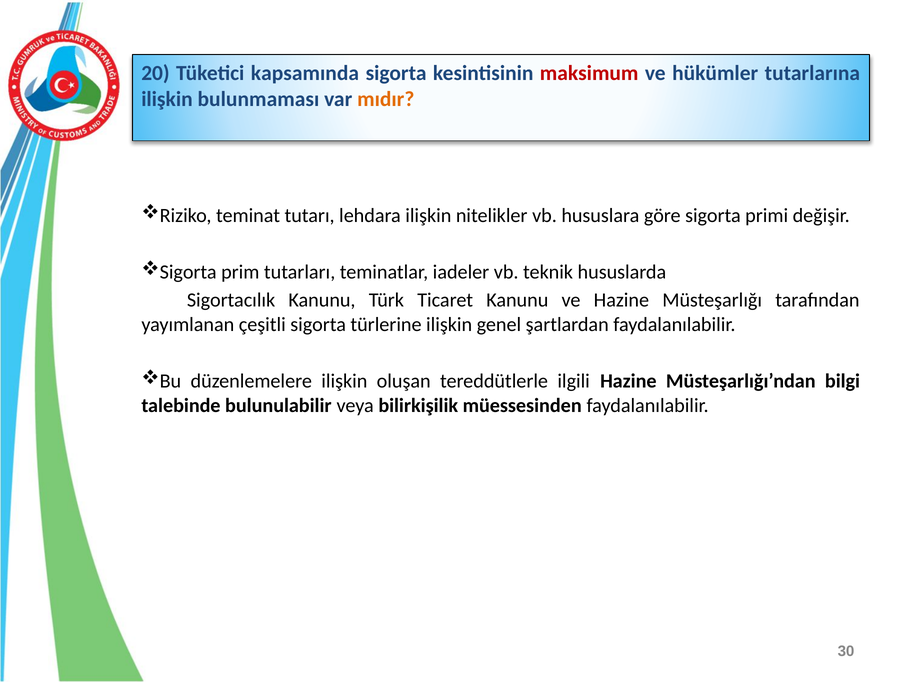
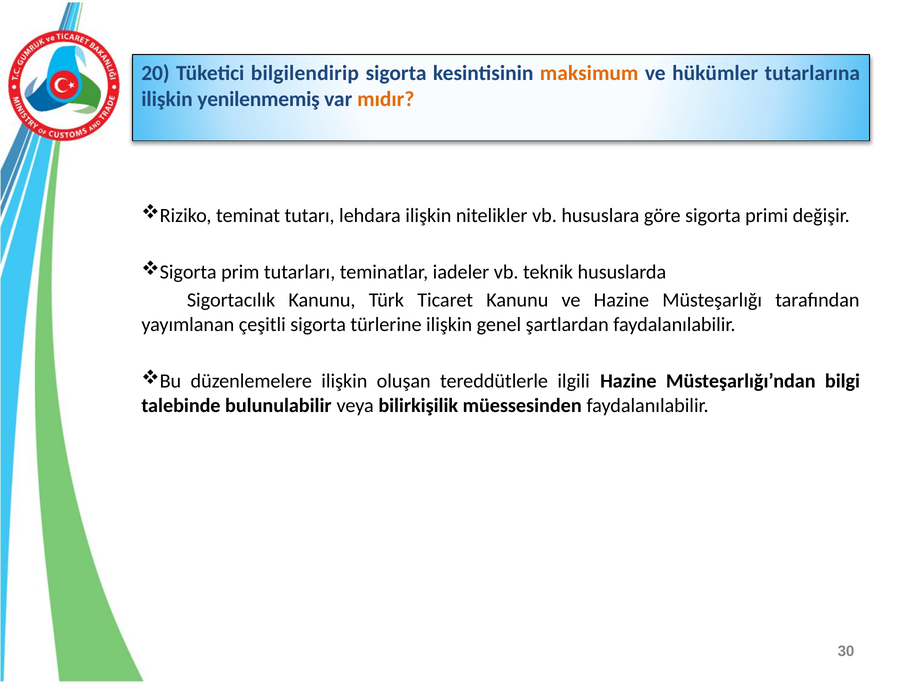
kapsamında: kapsamında -> bilgilendirip
maksimum colour: red -> orange
bulunmaması: bulunmaması -> yenilenmemiş
